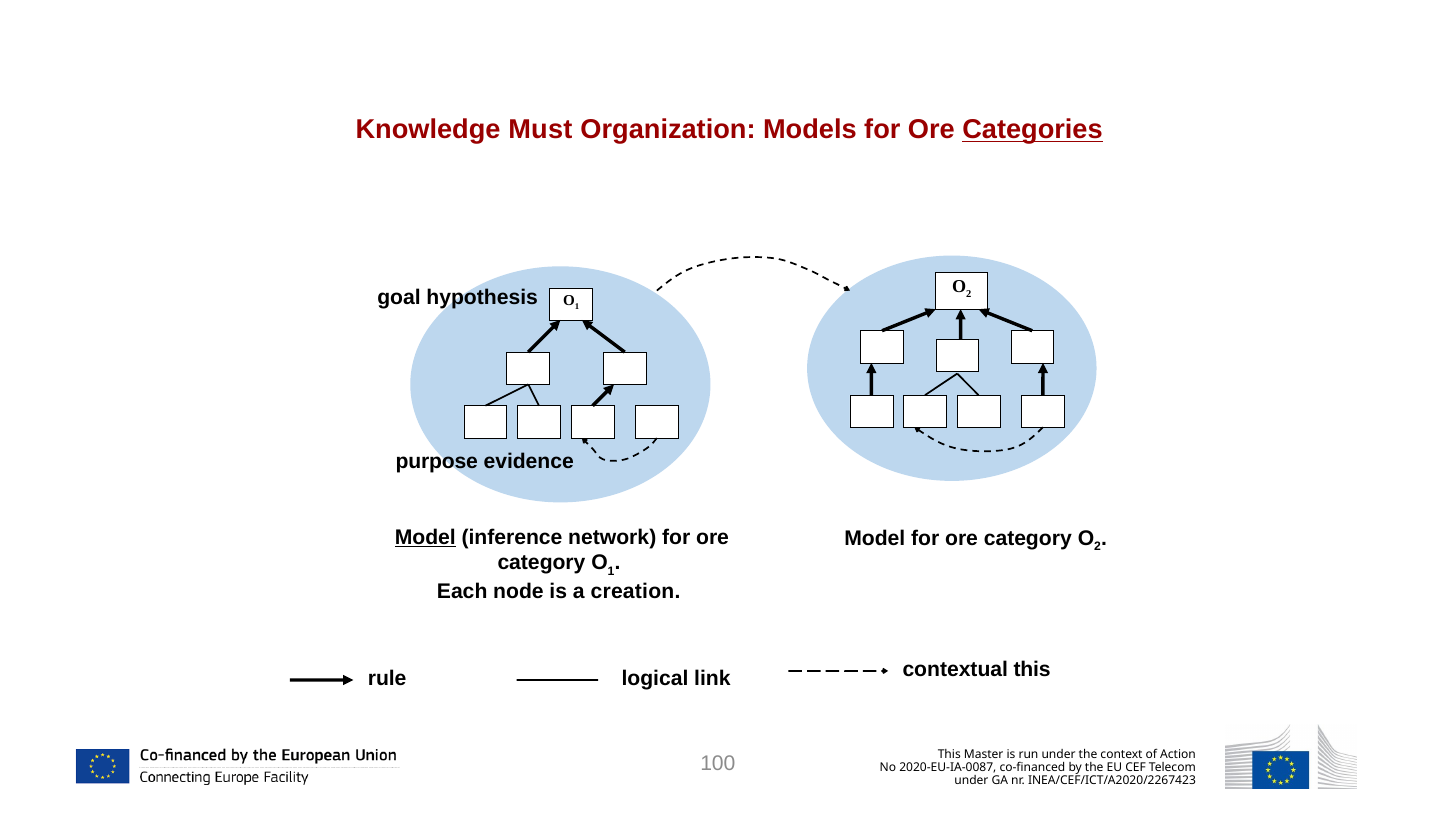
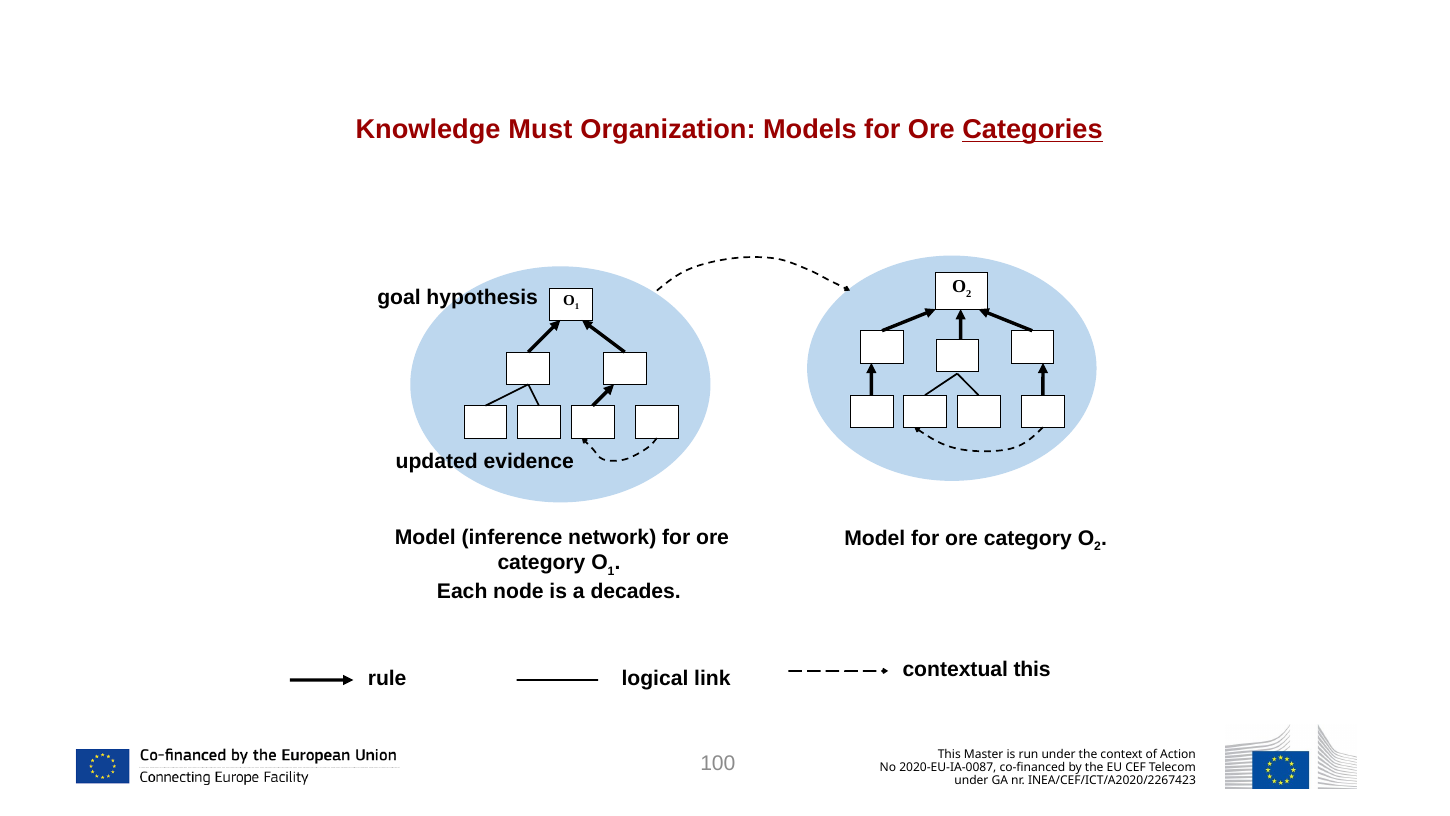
purpose: purpose -> updated
Model at (425, 537) underline: present -> none
creation: creation -> decades
